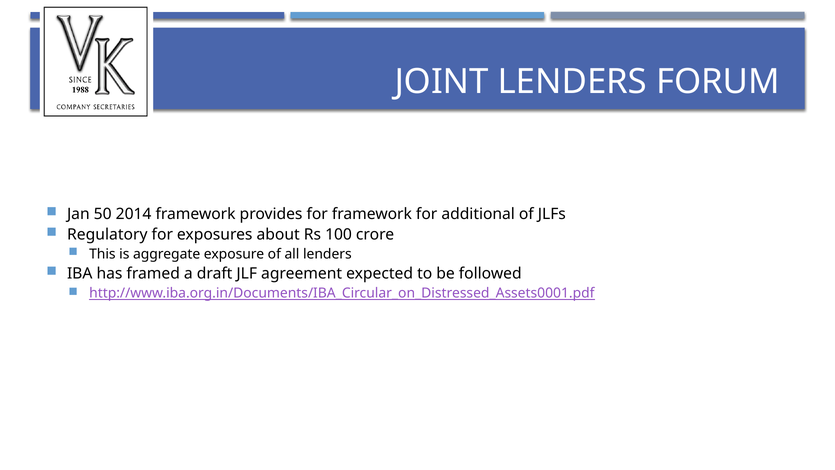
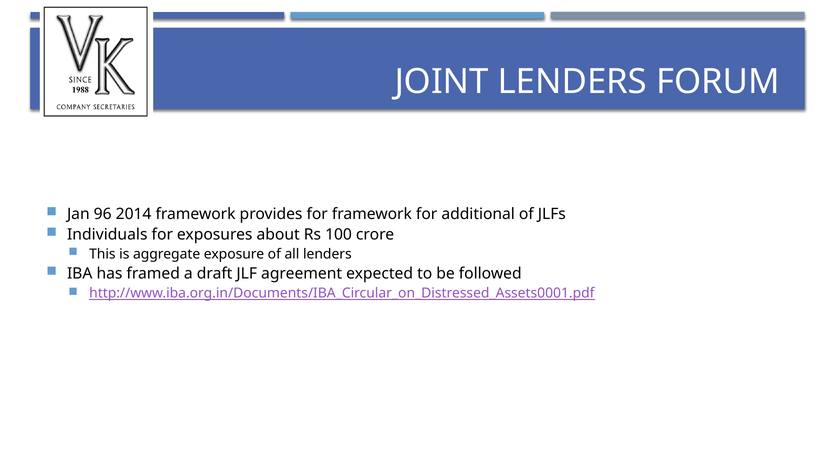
50: 50 -> 96
Regulatory: Regulatory -> Individuals
